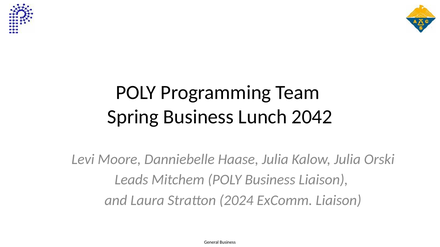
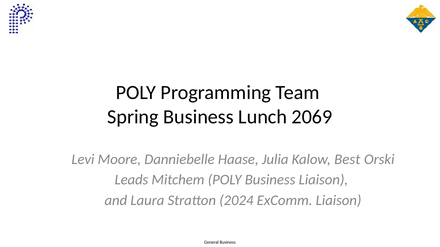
2042: 2042 -> 2069
Kalow Julia: Julia -> Best
